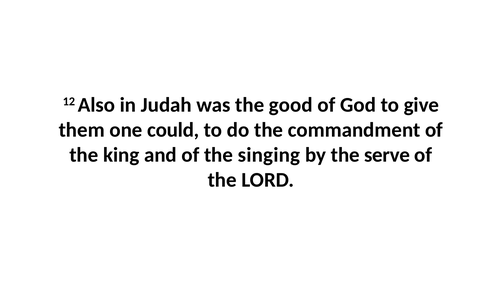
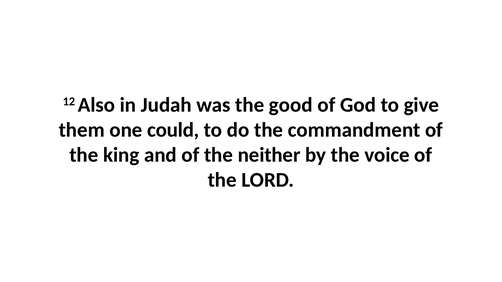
singing: singing -> neither
serve: serve -> voice
